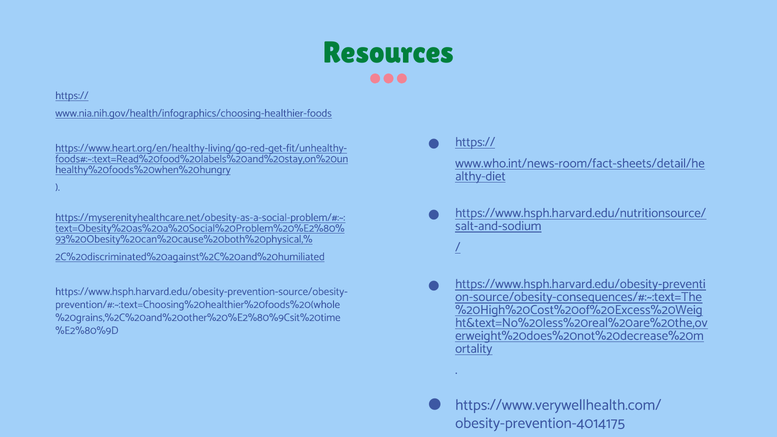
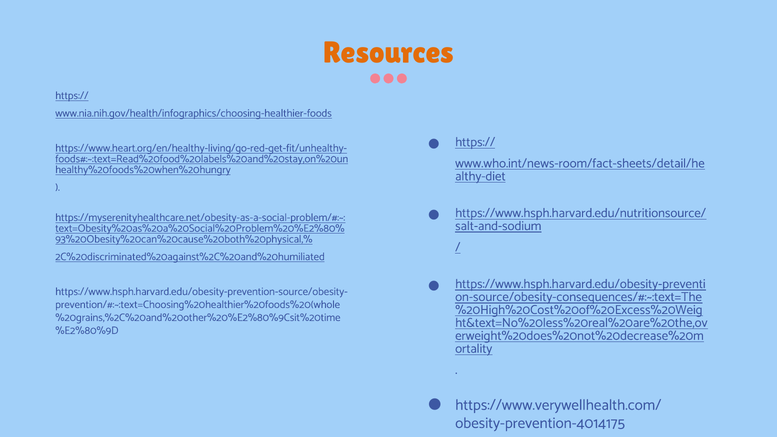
Resources colour: green -> orange
